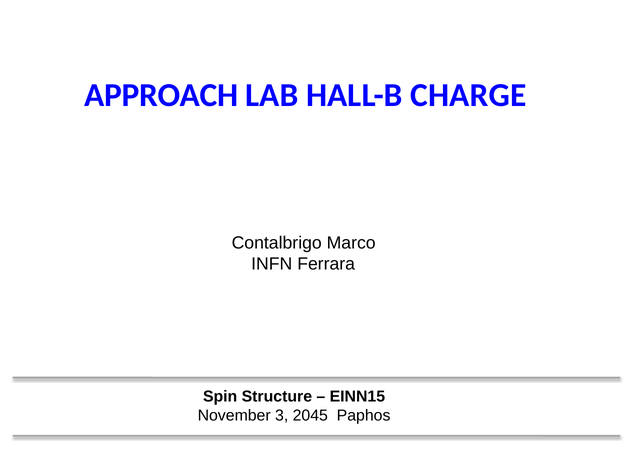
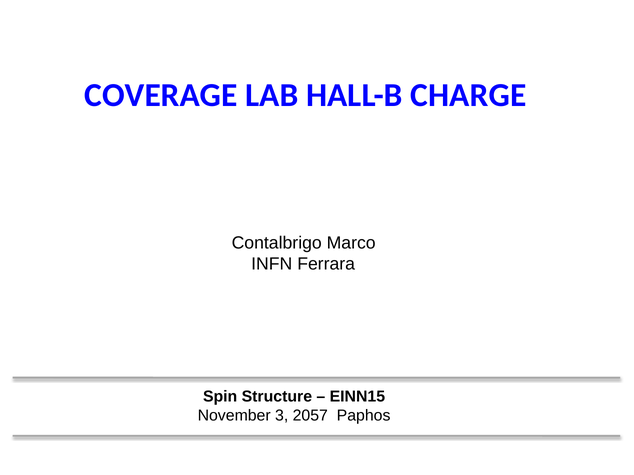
APPROACH: APPROACH -> COVERAGE
2045: 2045 -> 2057
